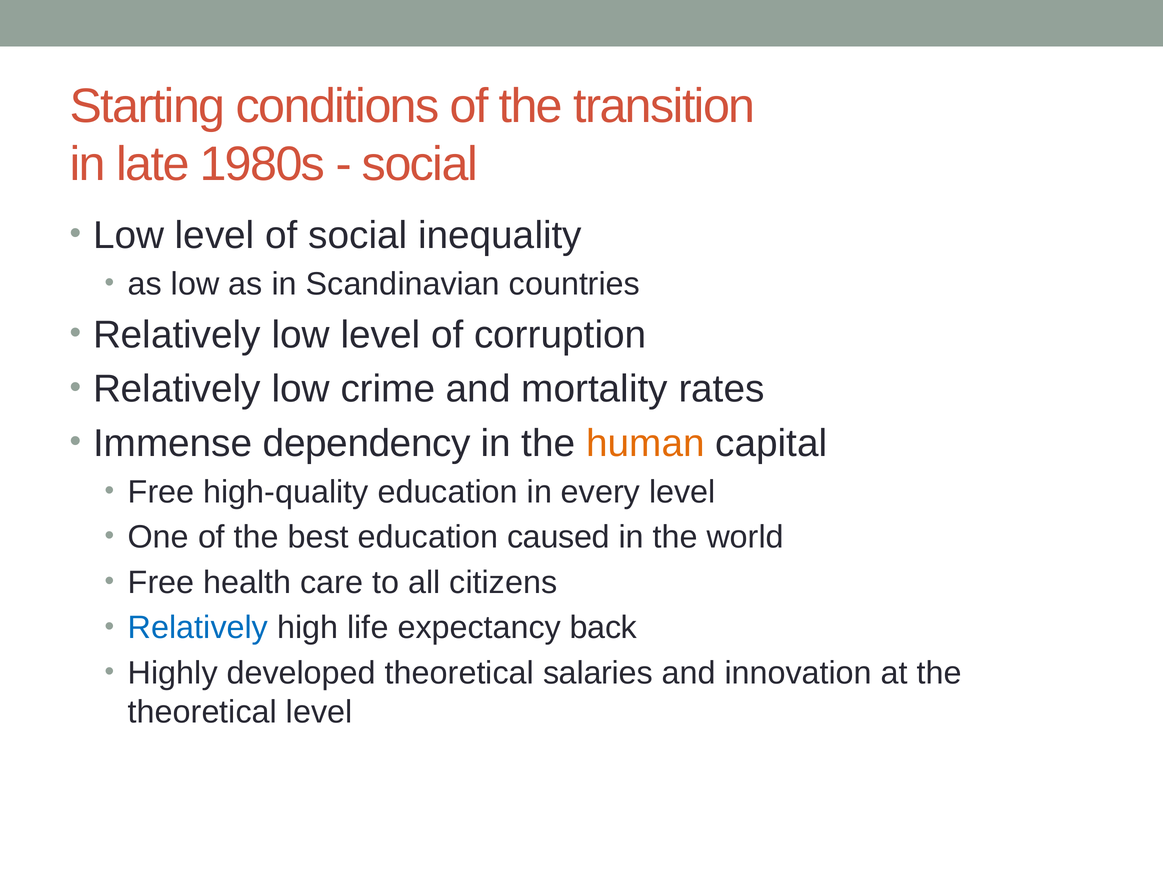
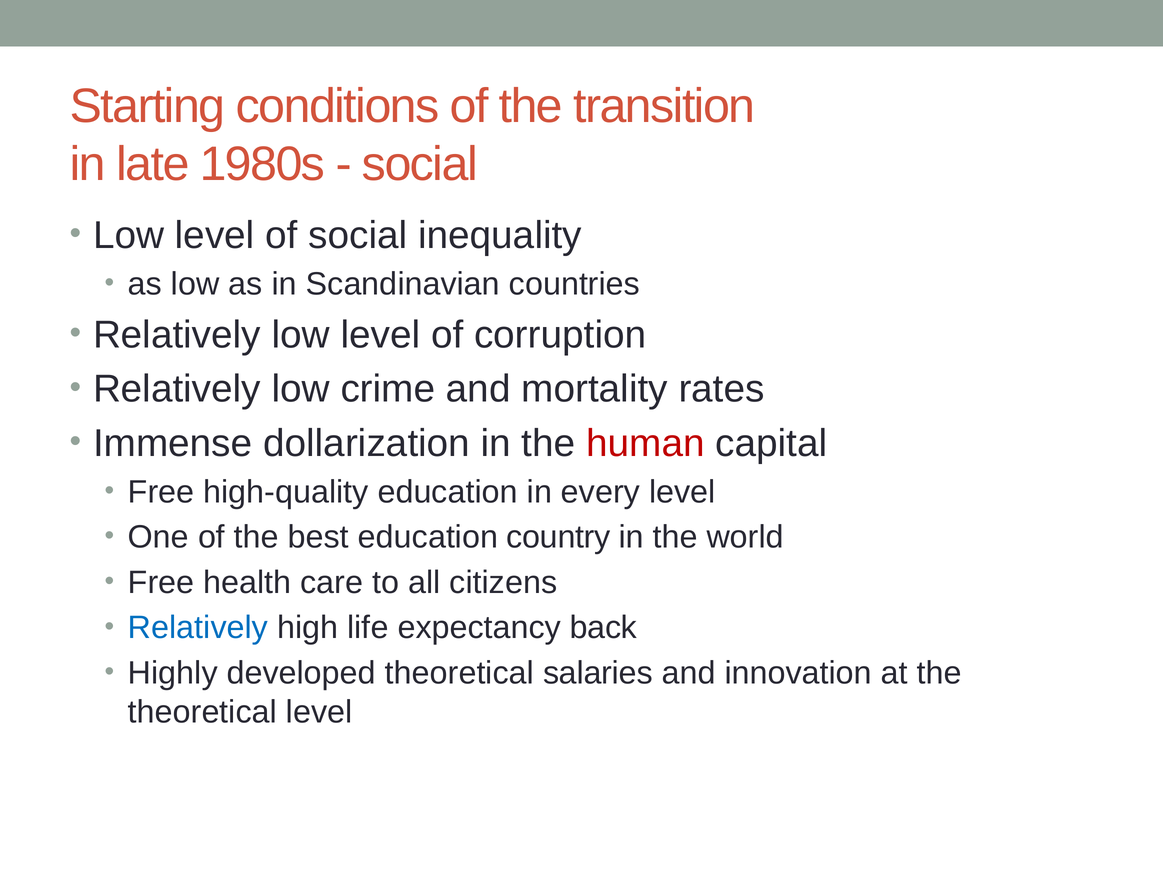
dependency: dependency -> dollarization
human colour: orange -> red
caused: caused -> country
